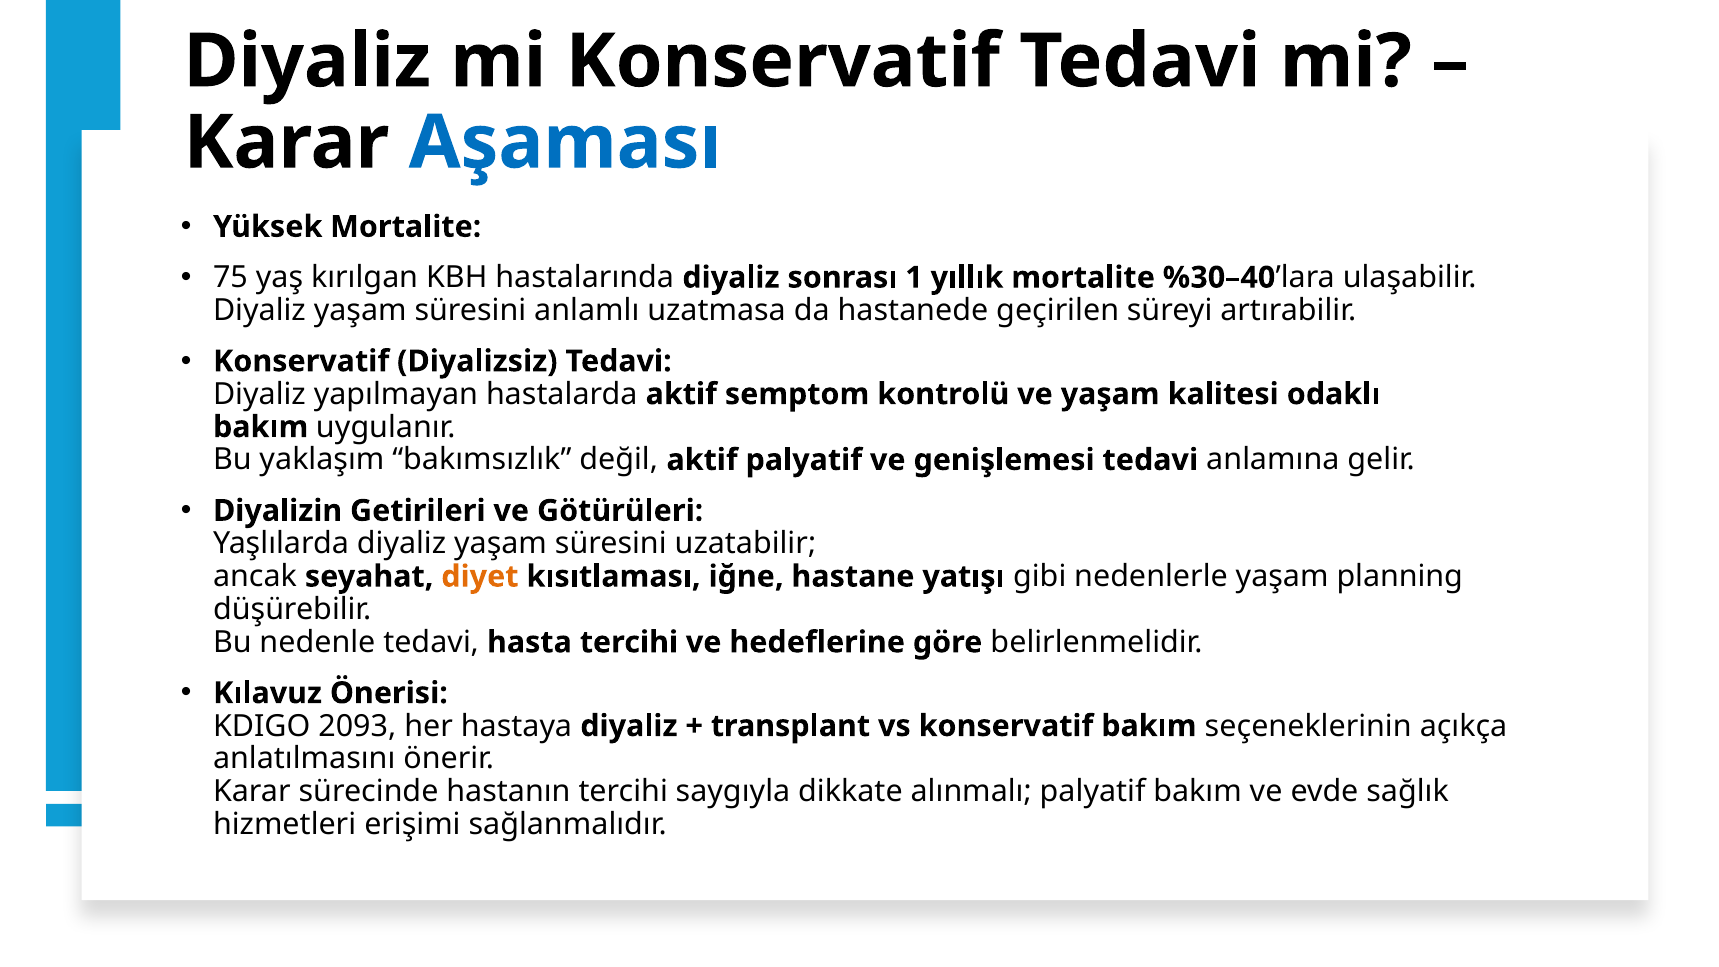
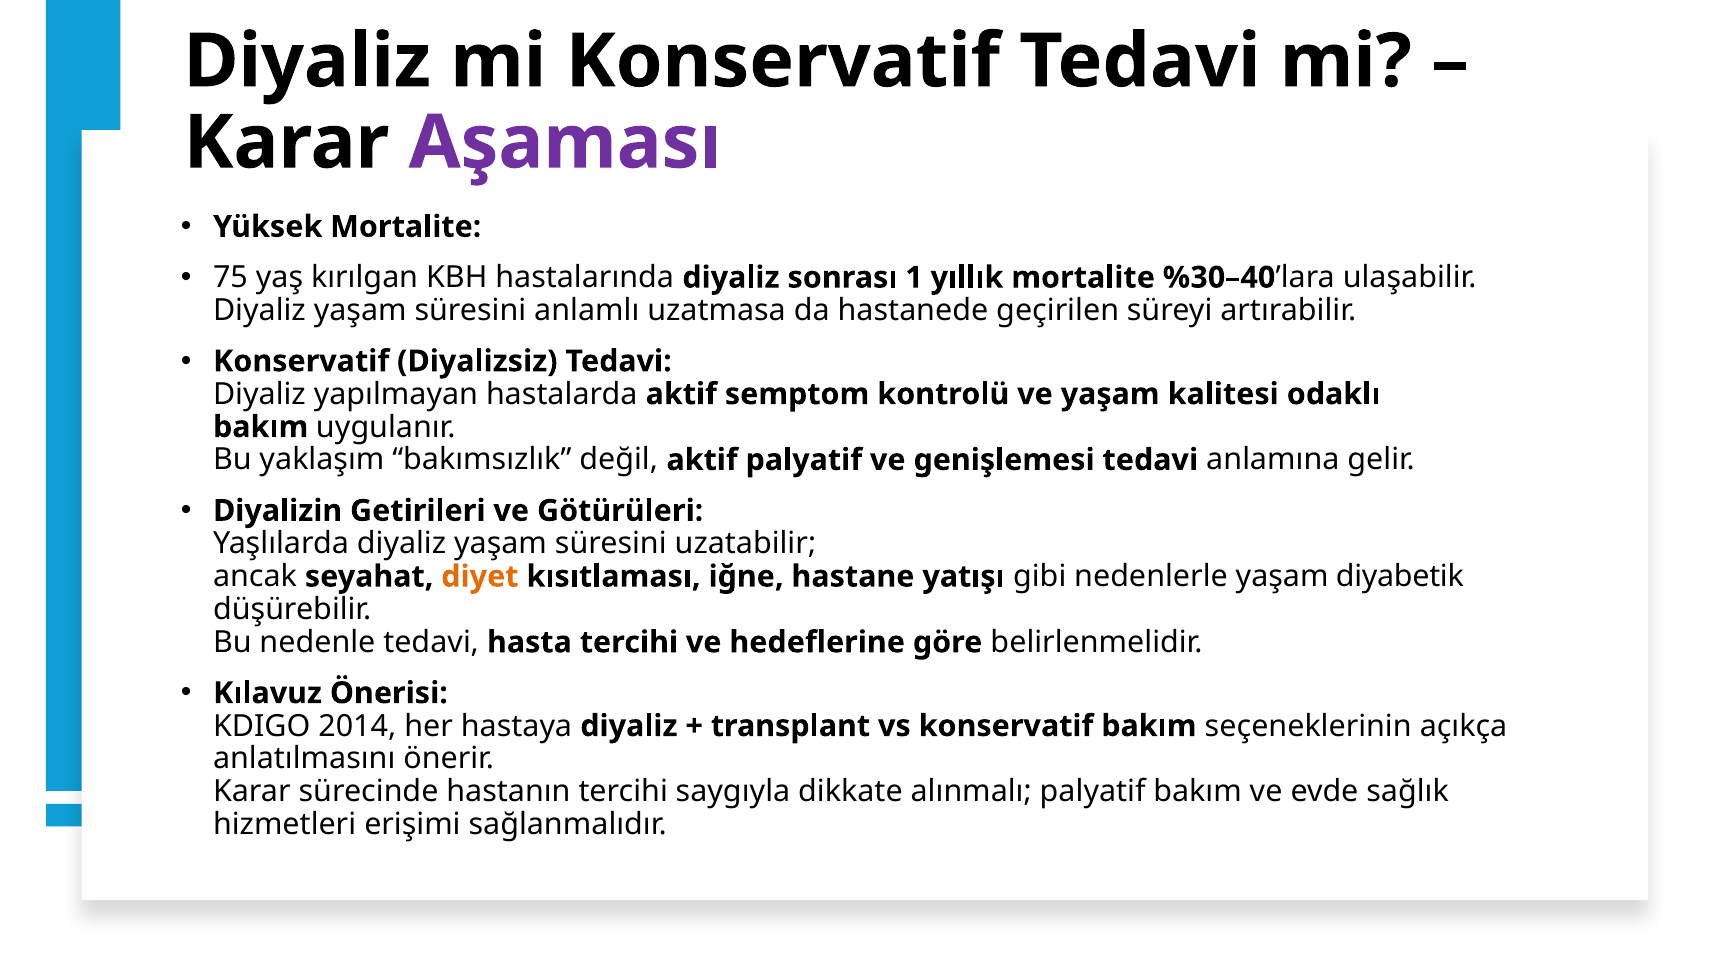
Aşaması colour: blue -> purple
planning: planning -> diyabetik
2093: 2093 -> 2014
